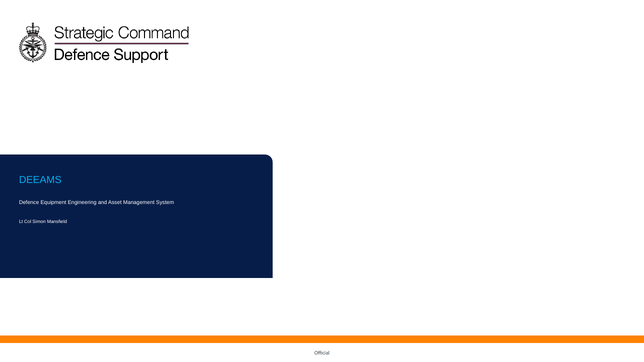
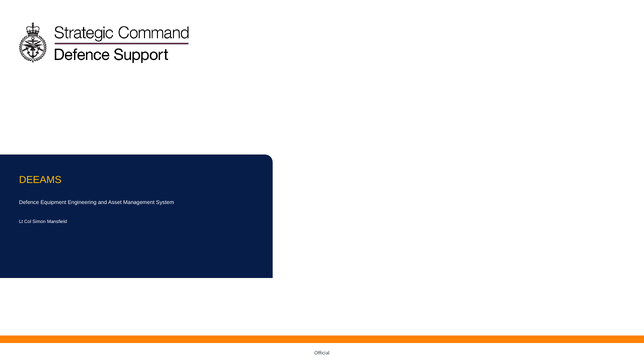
DEEAMS colour: light blue -> yellow
